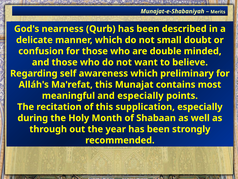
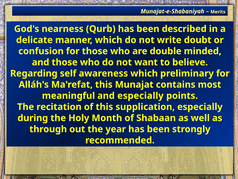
small: small -> write
